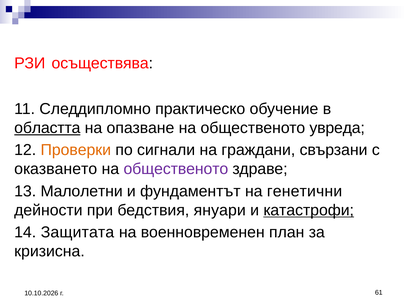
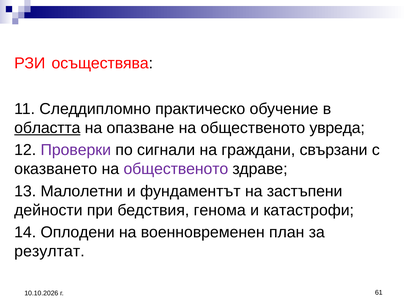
Проверки colour: orange -> purple
генетични: генетични -> застъпени
януари: януари -> генома
катастрофи underline: present -> none
Защитата: Защитата -> Оплодени
кризисна: кризисна -> резултат
